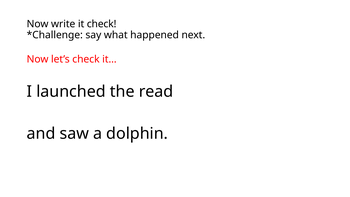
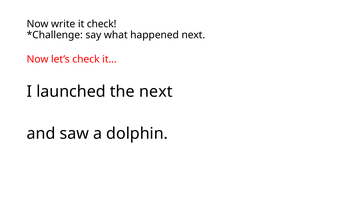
the read: read -> next
